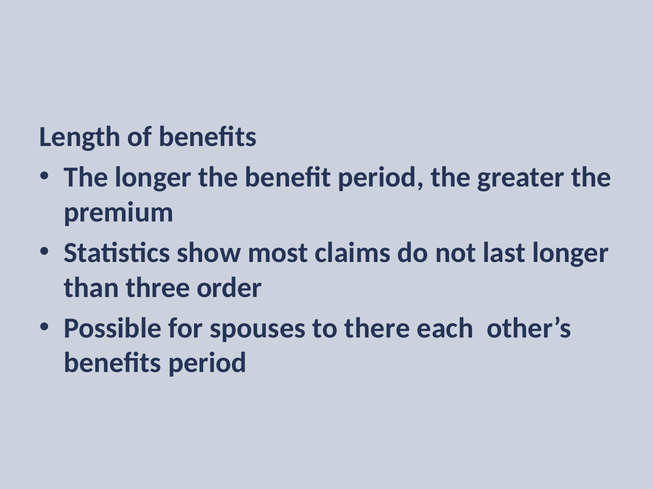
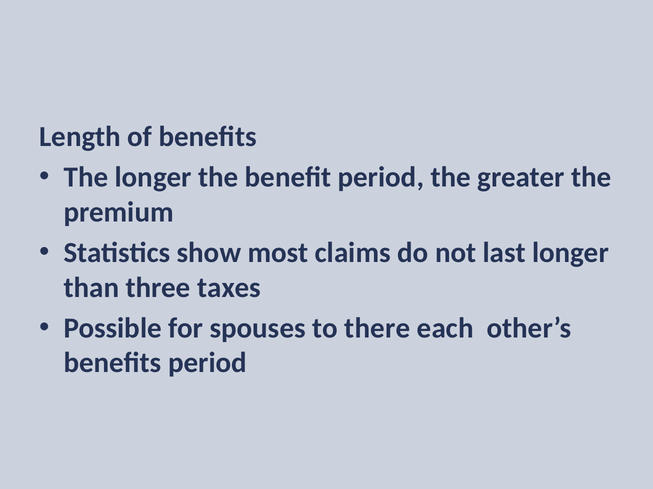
order: order -> taxes
